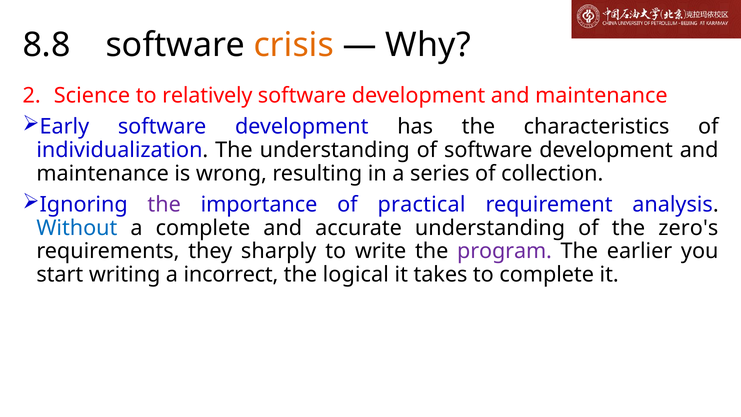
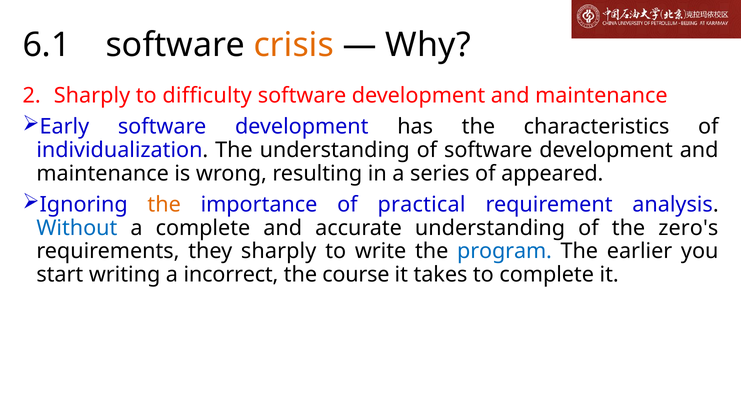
8.8: 8.8 -> 6.1
Science at (92, 96): Science -> Sharply
relatively: relatively -> difficulty
collection: collection -> appeared
the at (164, 204) colour: purple -> orange
program colour: purple -> blue
logical: logical -> course
